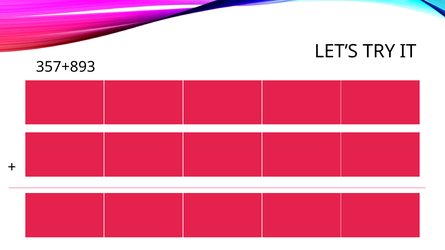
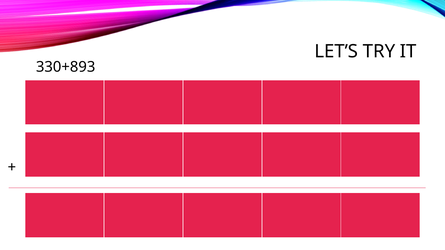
357+893: 357+893 -> 330+893
